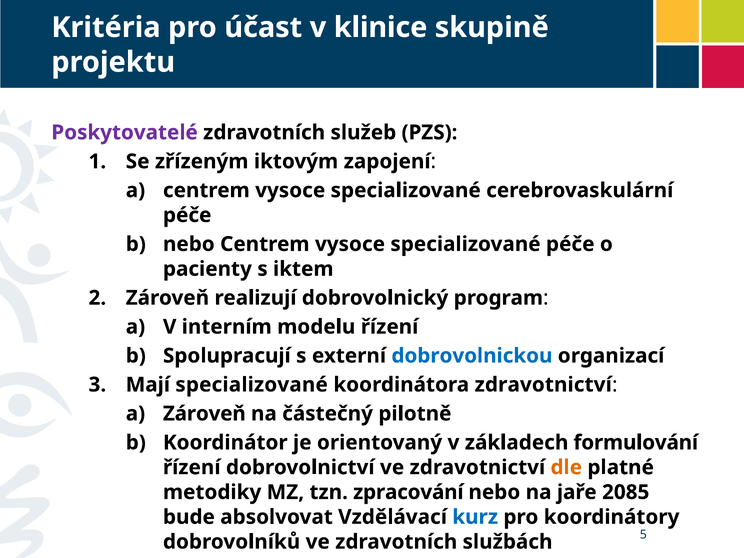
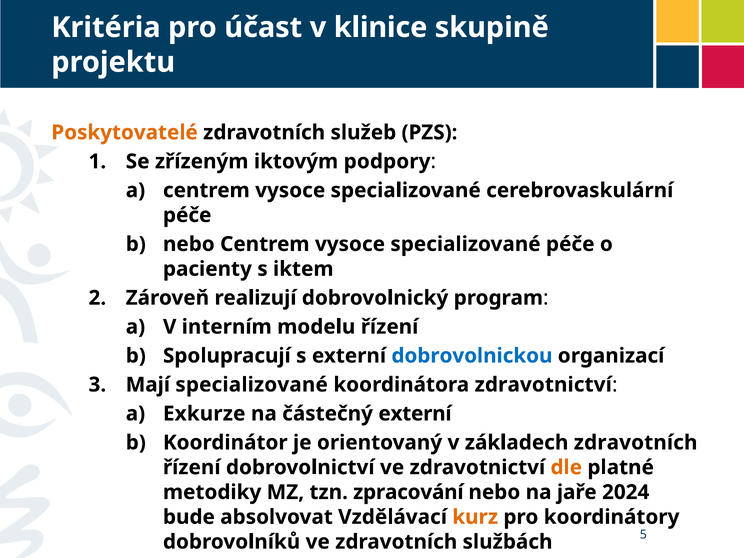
Poskytovatelé colour: purple -> orange
zapojení: zapojení -> podpory
Zároveň at (204, 414): Zároveň -> Exkurze
částečný pilotně: pilotně -> externí
základech formulování: formulování -> zdravotních
2085: 2085 -> 2024
kurz colour: blue -> orange
